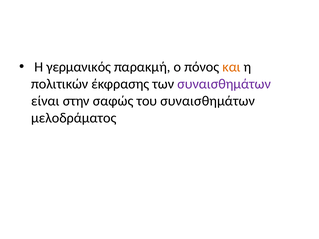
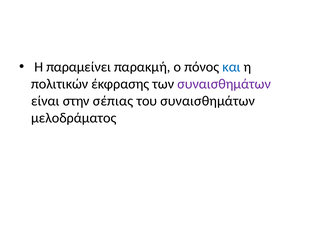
γερμανικός: γερμανικός -> παραμείνει
και colour: orange -> blue
σαφώς: σαφώς -> σέπιας
